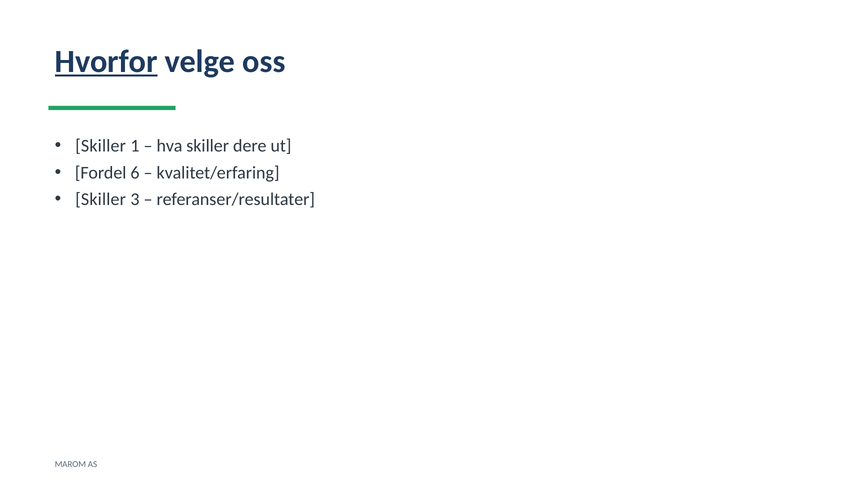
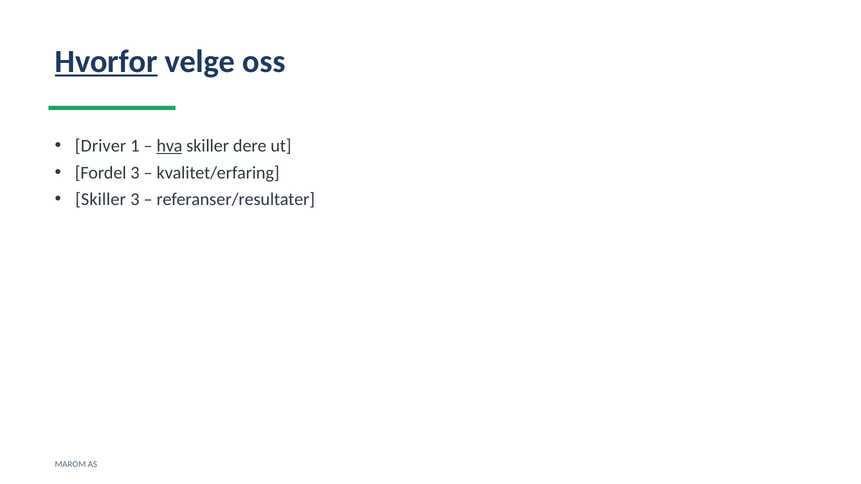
Skiller at (101, 146): Skiller -> Driver
hva underline: none -> present
Fordel 6: 6 -> 3
